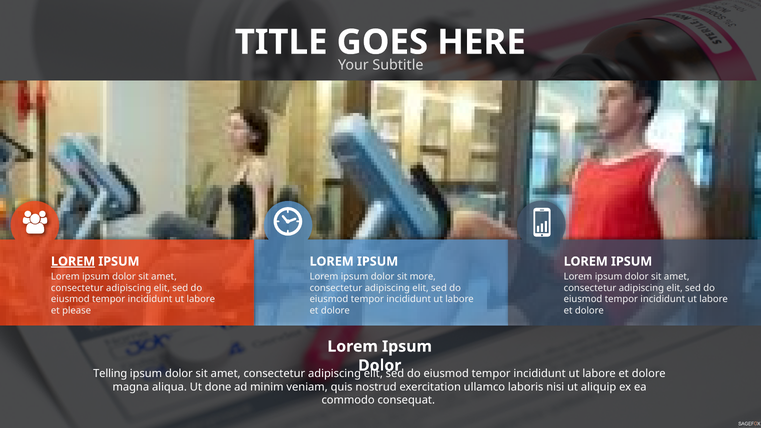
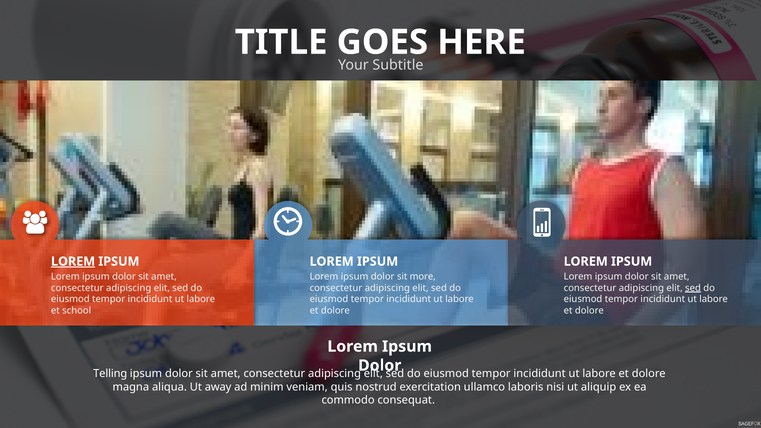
sed at (693, 288) underline: none -> present
please: please -> school
done: done -> away
